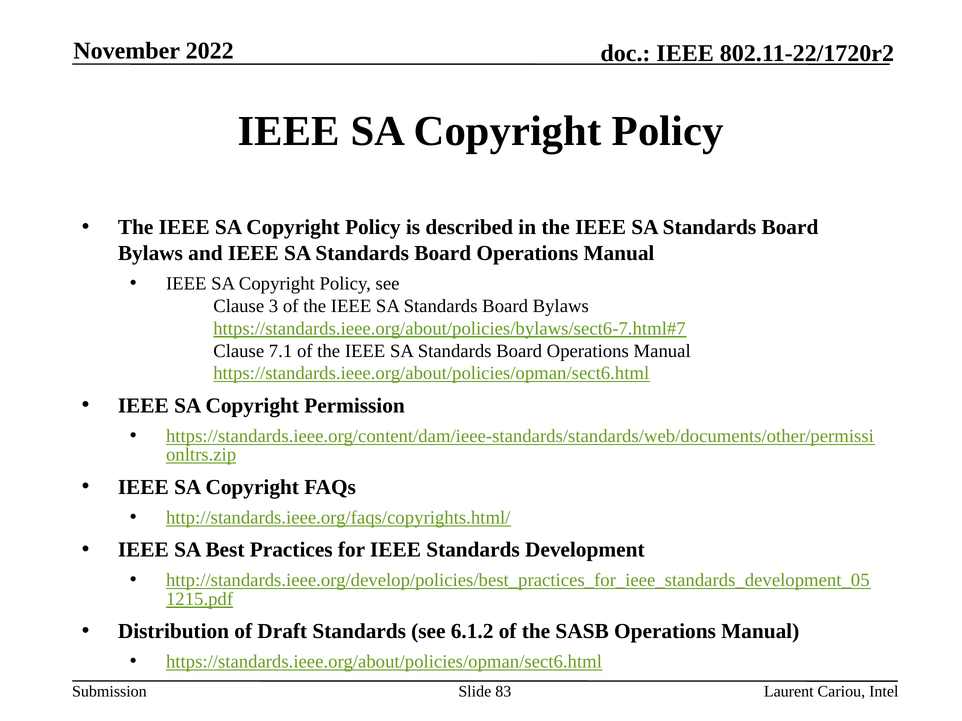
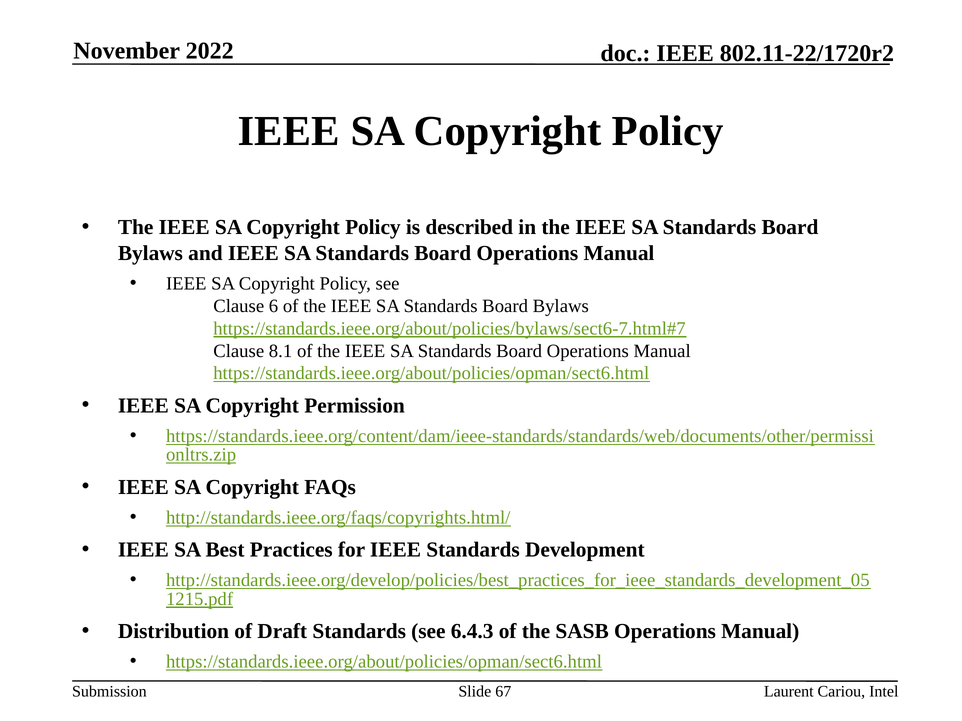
3: 3 -> 6
7.1: 7.1 -> 8.1
6.1.2: 6.1.2 -> 6.4.3
83: 83 -> 67
